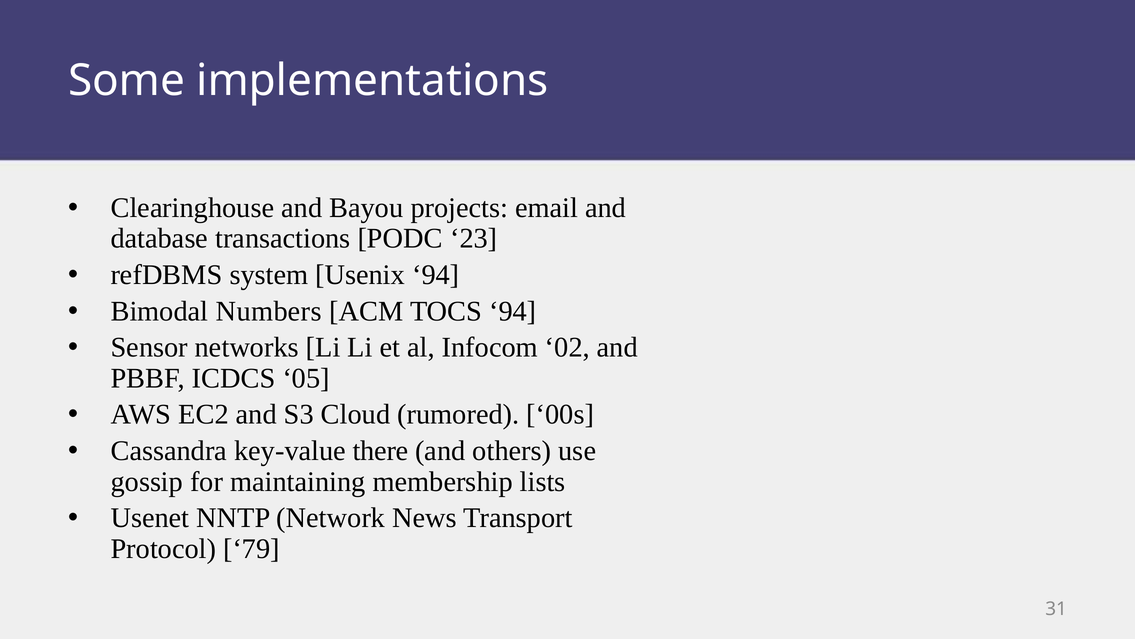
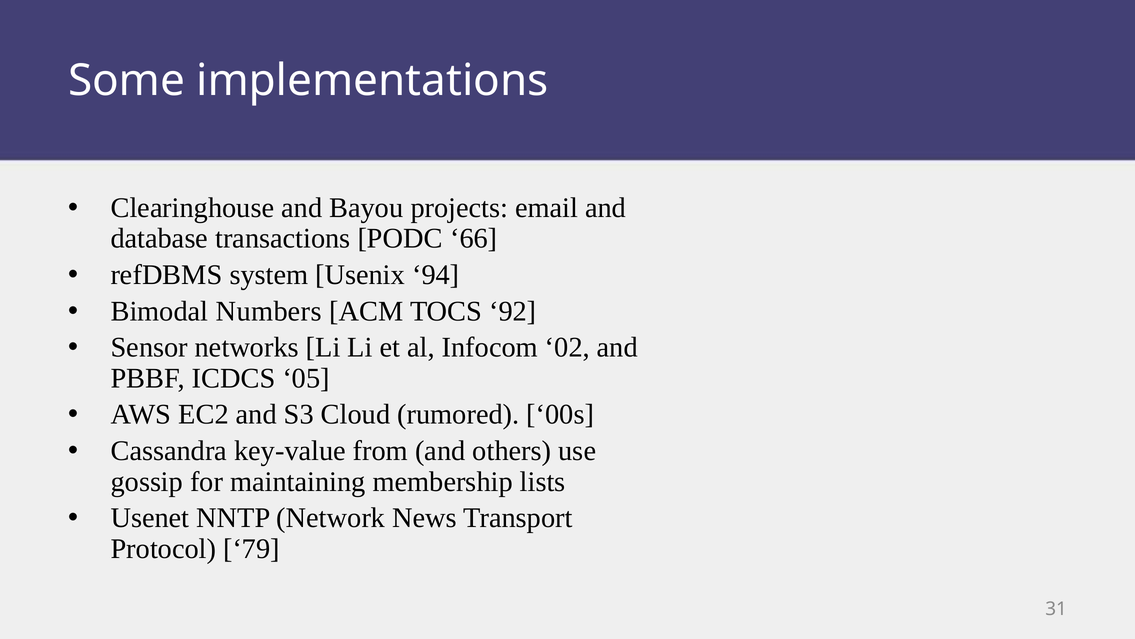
23: 23 -> 66
TOCS 94: 94 -> 92
there: there -> from
